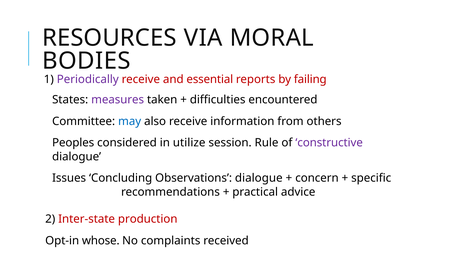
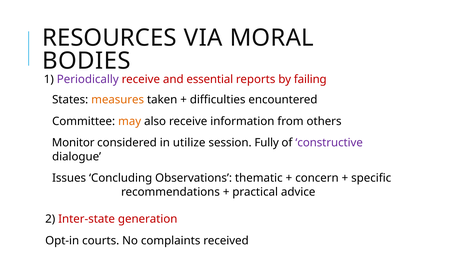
measures colour: purple -> orange
may colour: blue -> orange
Peoples: Peoples -> Monitor
Rule: Rule -> Fully
Observations dialogue: dialogue -> thematic
production: production -> generation
whose: whose -> courts
